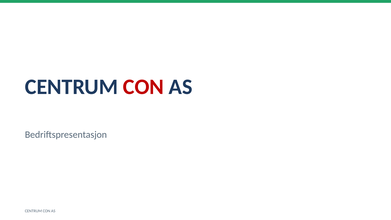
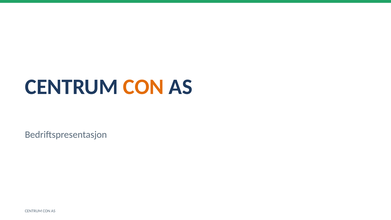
CON at (143, 87) colour: red -> orange
